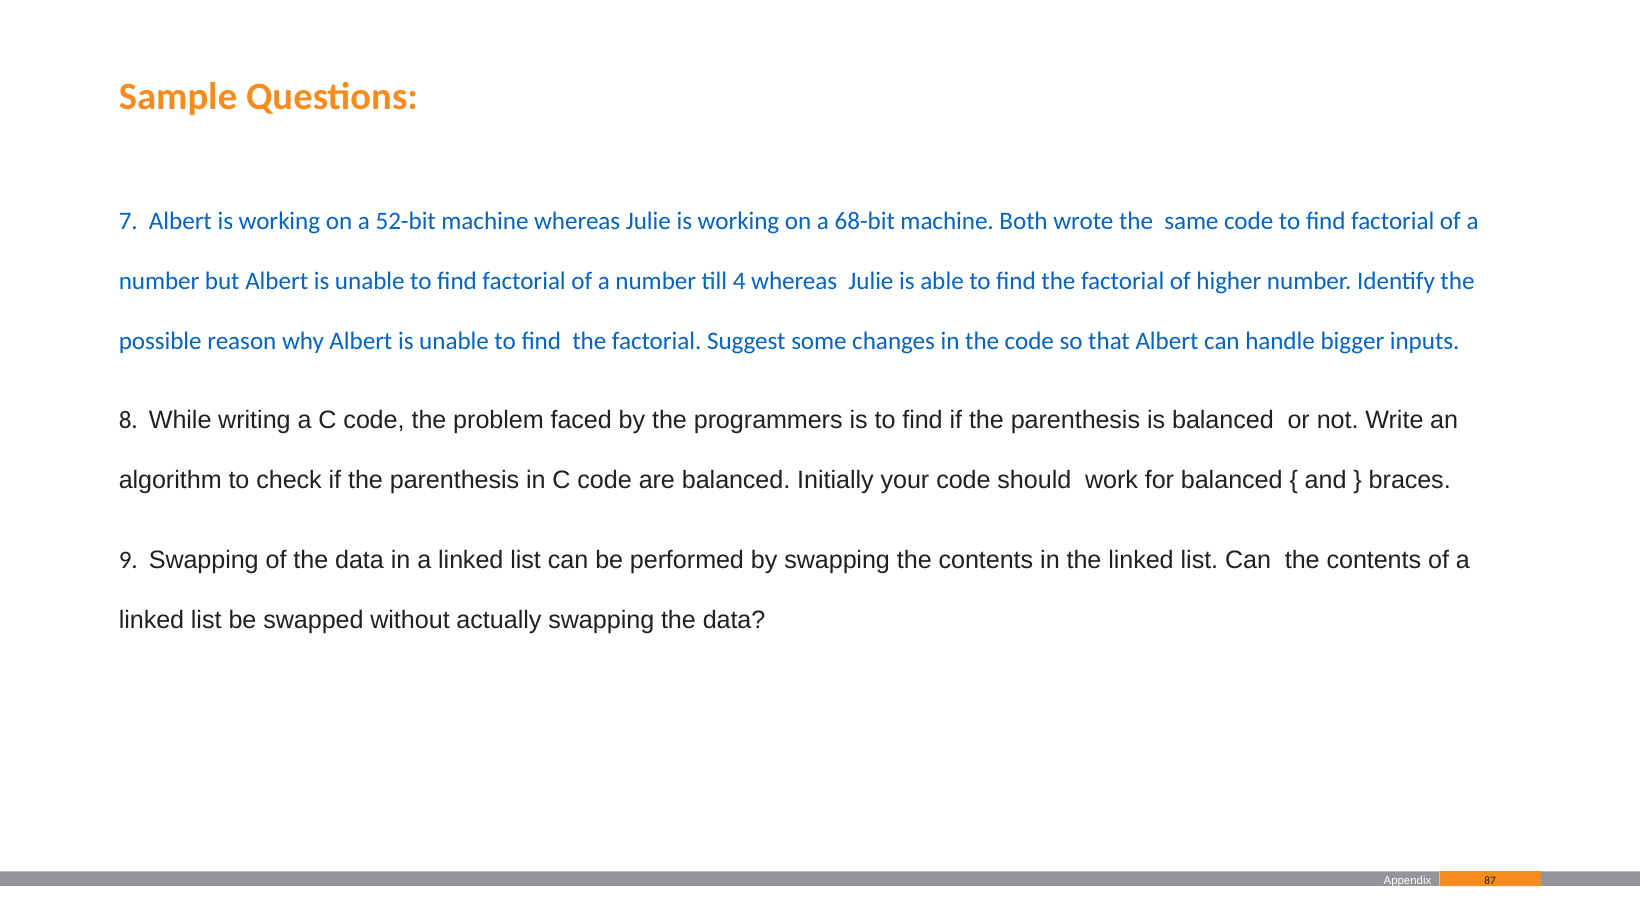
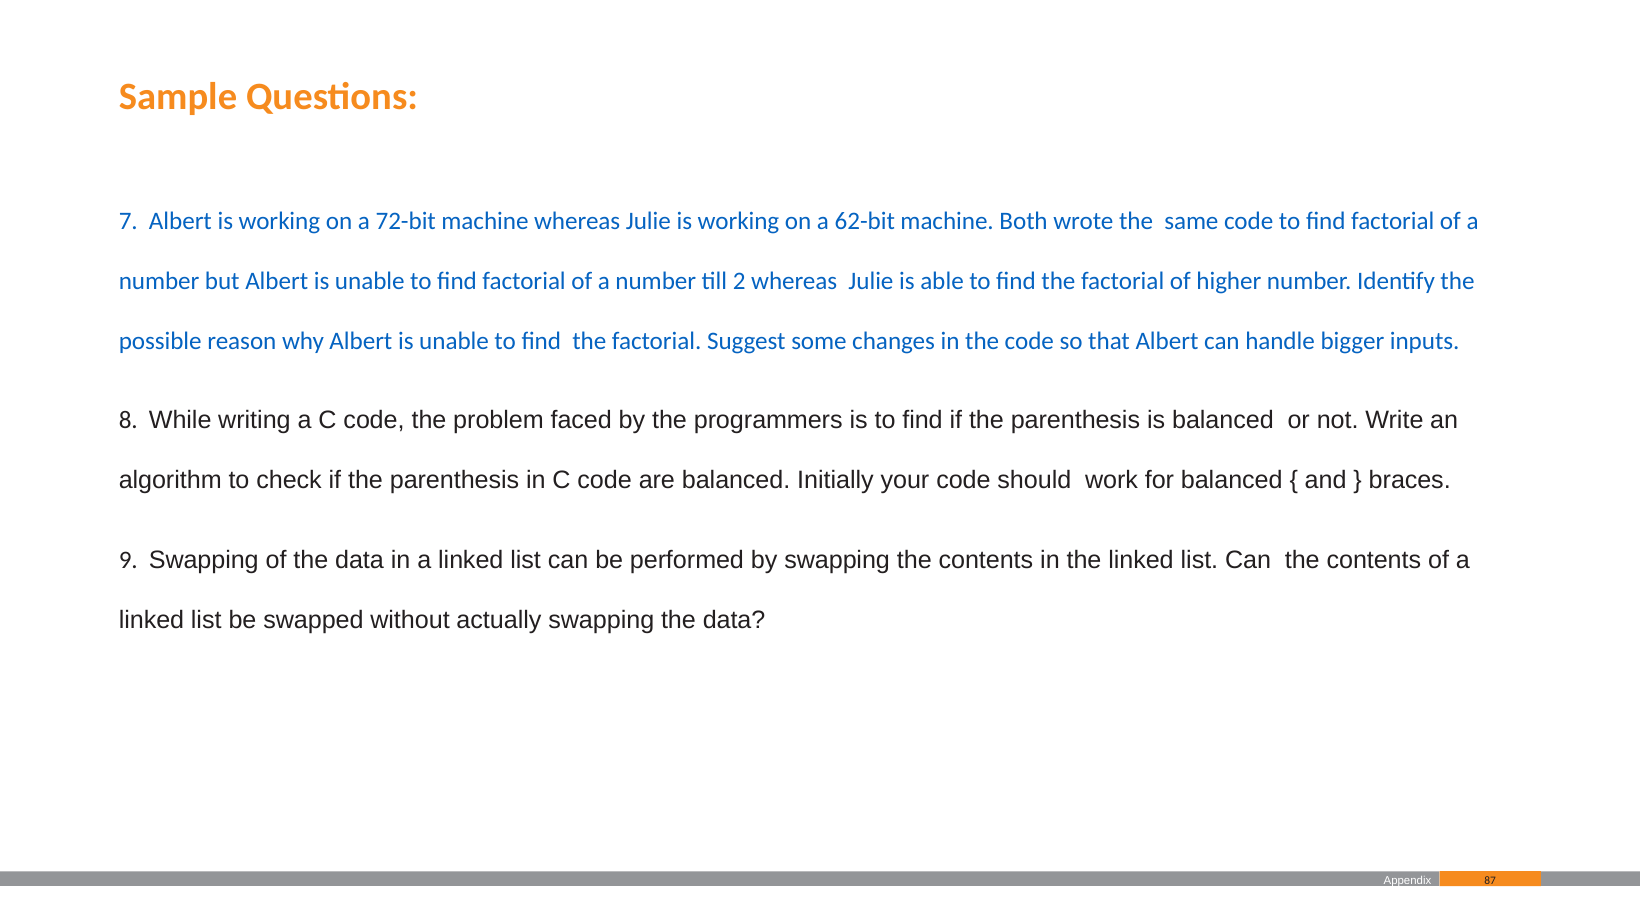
52-bit: 52-bit -> 72-bit
68-bit: 68-bit -> 62-bit
4: 4 -> 2
